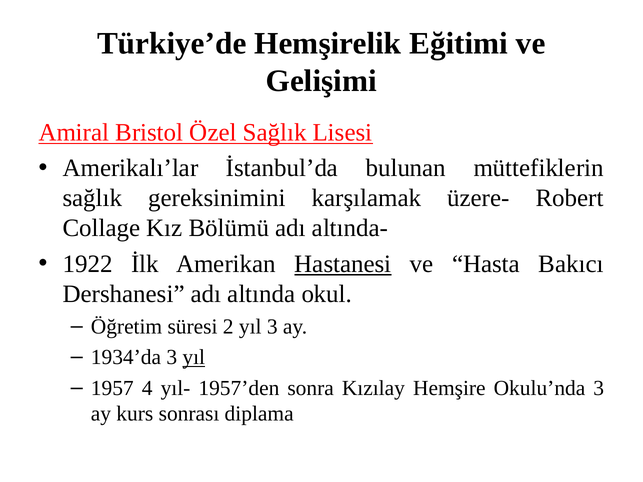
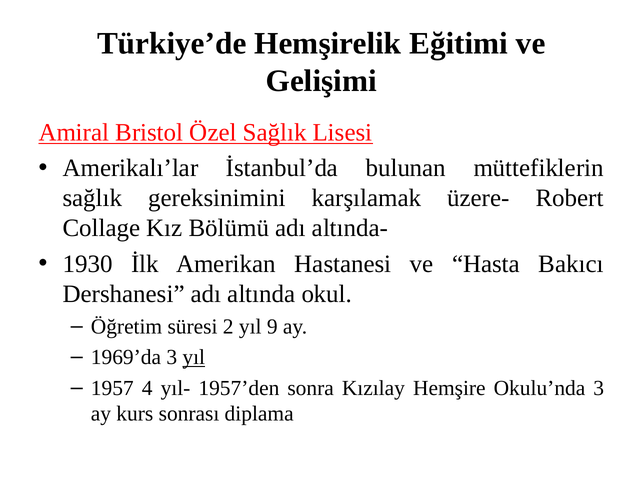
1922: 1922 -> 1930
Hastanesi underline: present -> none
yıl 3: 3 -> 9
1934’da: 1934’da -> 1969’da
